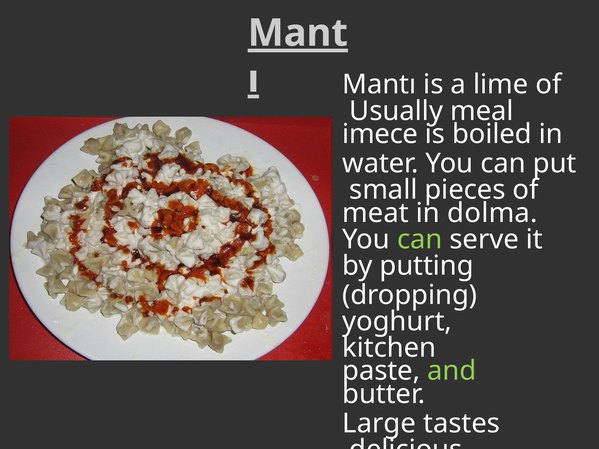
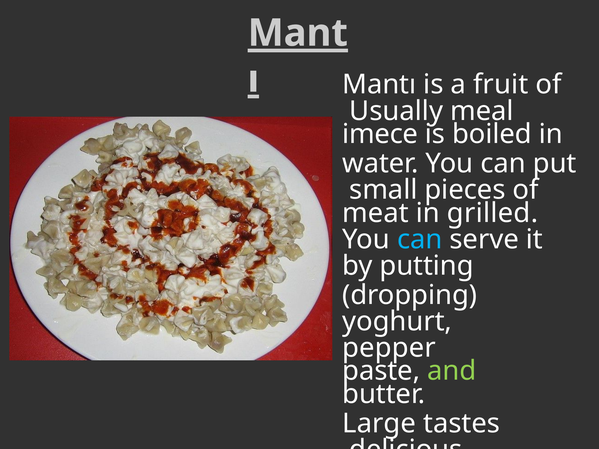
lime: lime -> fruit
dolma: dolma -> grilled
can at (420, 240) colour: light green -> light blue
kitchen: kitchen -> pepper
